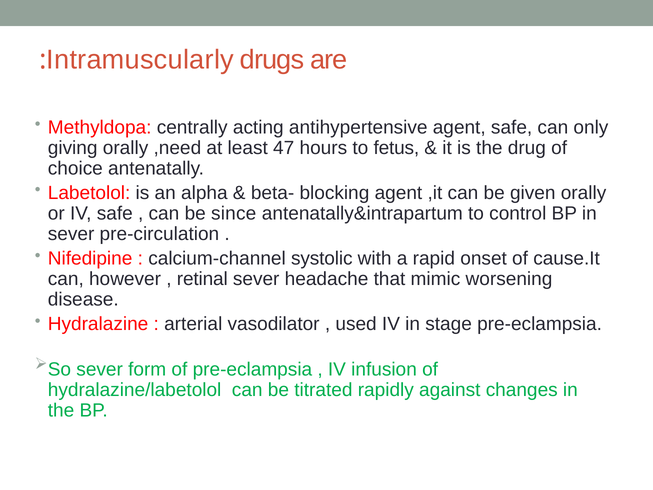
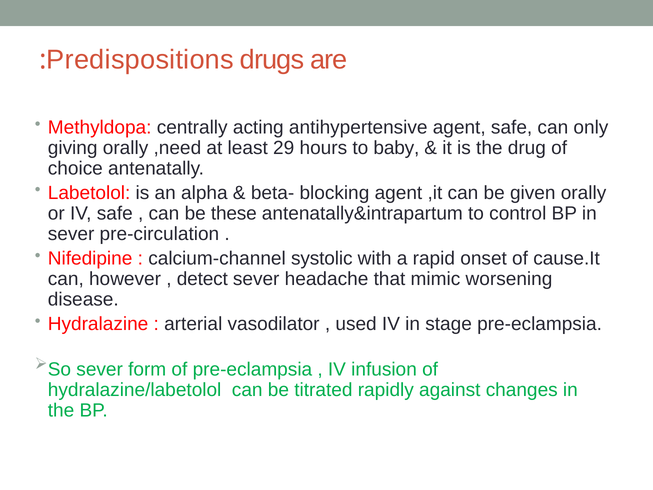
Intramuscularly: Intramuscularly -> Predispositions
47: 47 -> 29
fetus: fetus -> baby
since: since -> these
retinal: retinal -> detect
